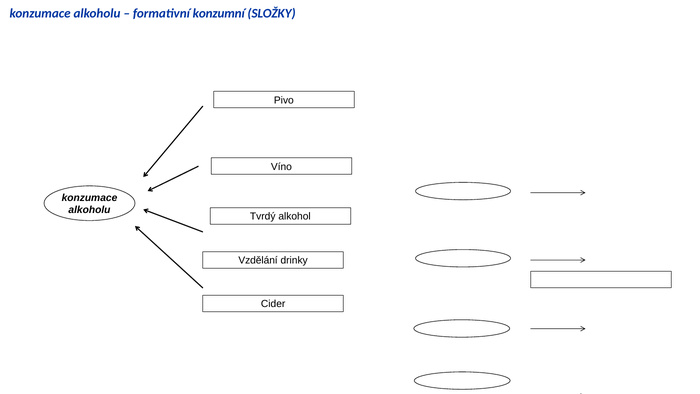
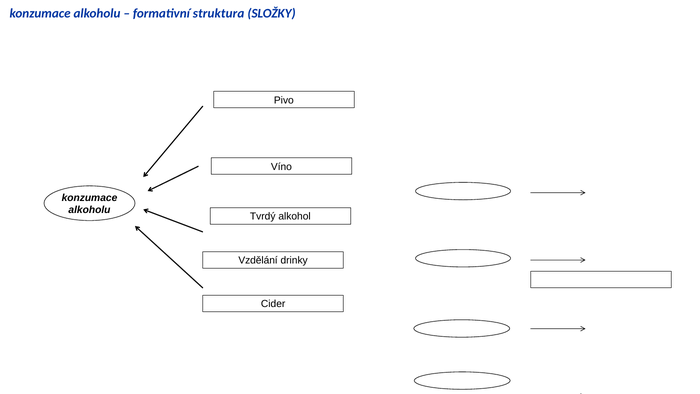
konzumní: konzumní -> struktura
